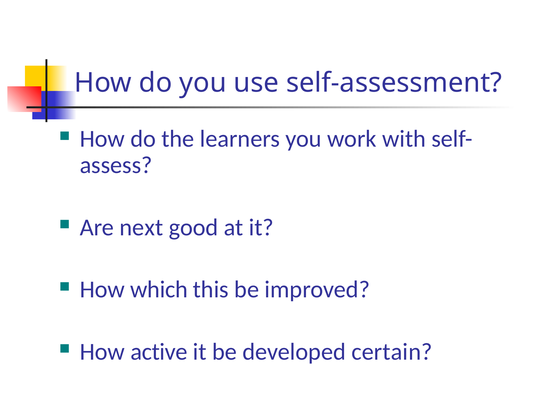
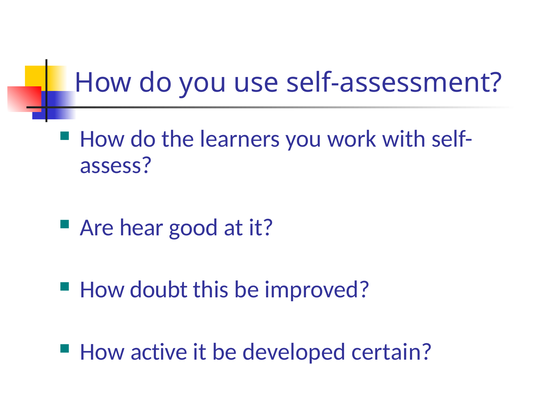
next: next -> hear
which: which -> doubt
